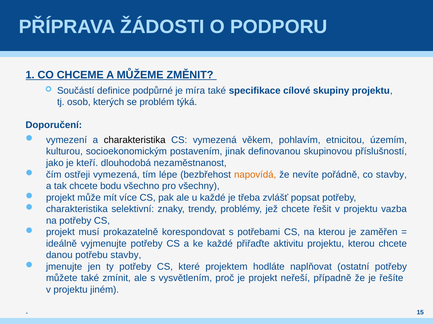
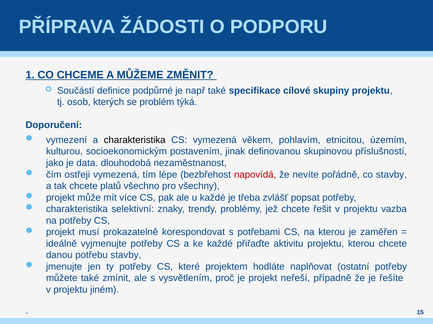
míra: míra -> např
kteří: kteří -> data
napovídá colour: orange -> red
bodu: bodu -> platů
